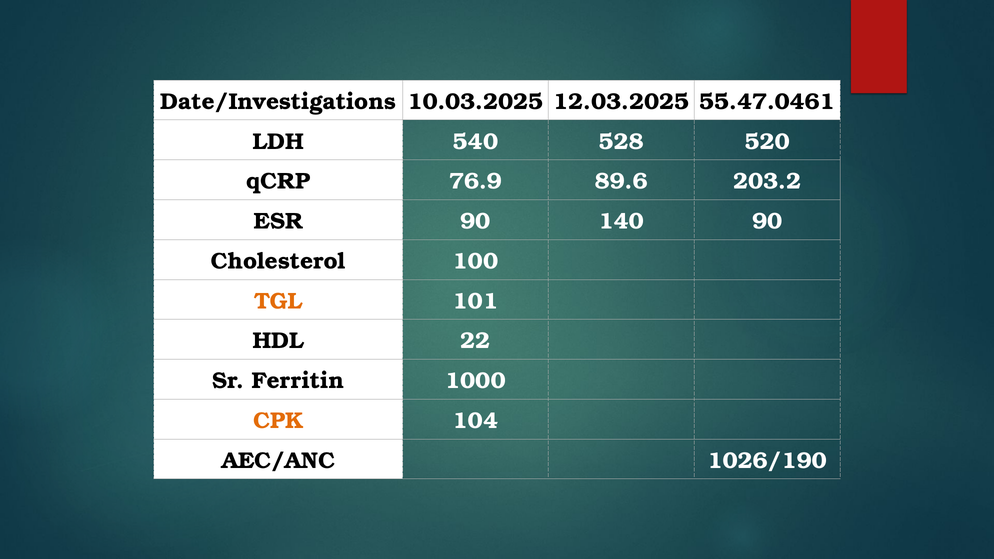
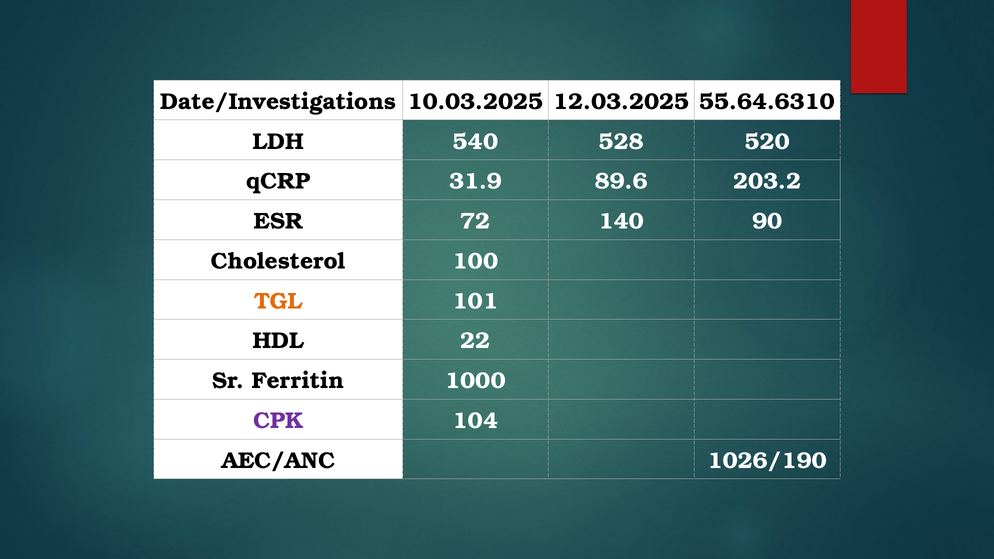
55.47.0461: 55.47.0461 -> 55.64.6310
76.9: 76.9 -> 31.9
ESR 90: 90 -> 72
CPK colour: orange -> purple
